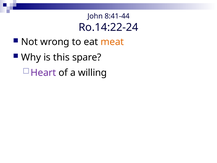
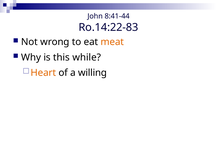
Ro.14:22-24: Ro.14:22-24 -> Ro.14:22-83
spare: spare -> while
Heart colour: purple -> orange
